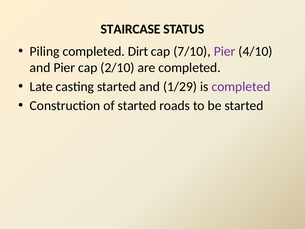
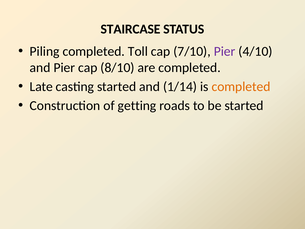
Dirt: Dirt -> Toll
2/10: 2/10 -> 8/10
1/29: 1/29 -> 1/14
completed at (241, 87) colour: purple -> orange
of started: started -> getting
